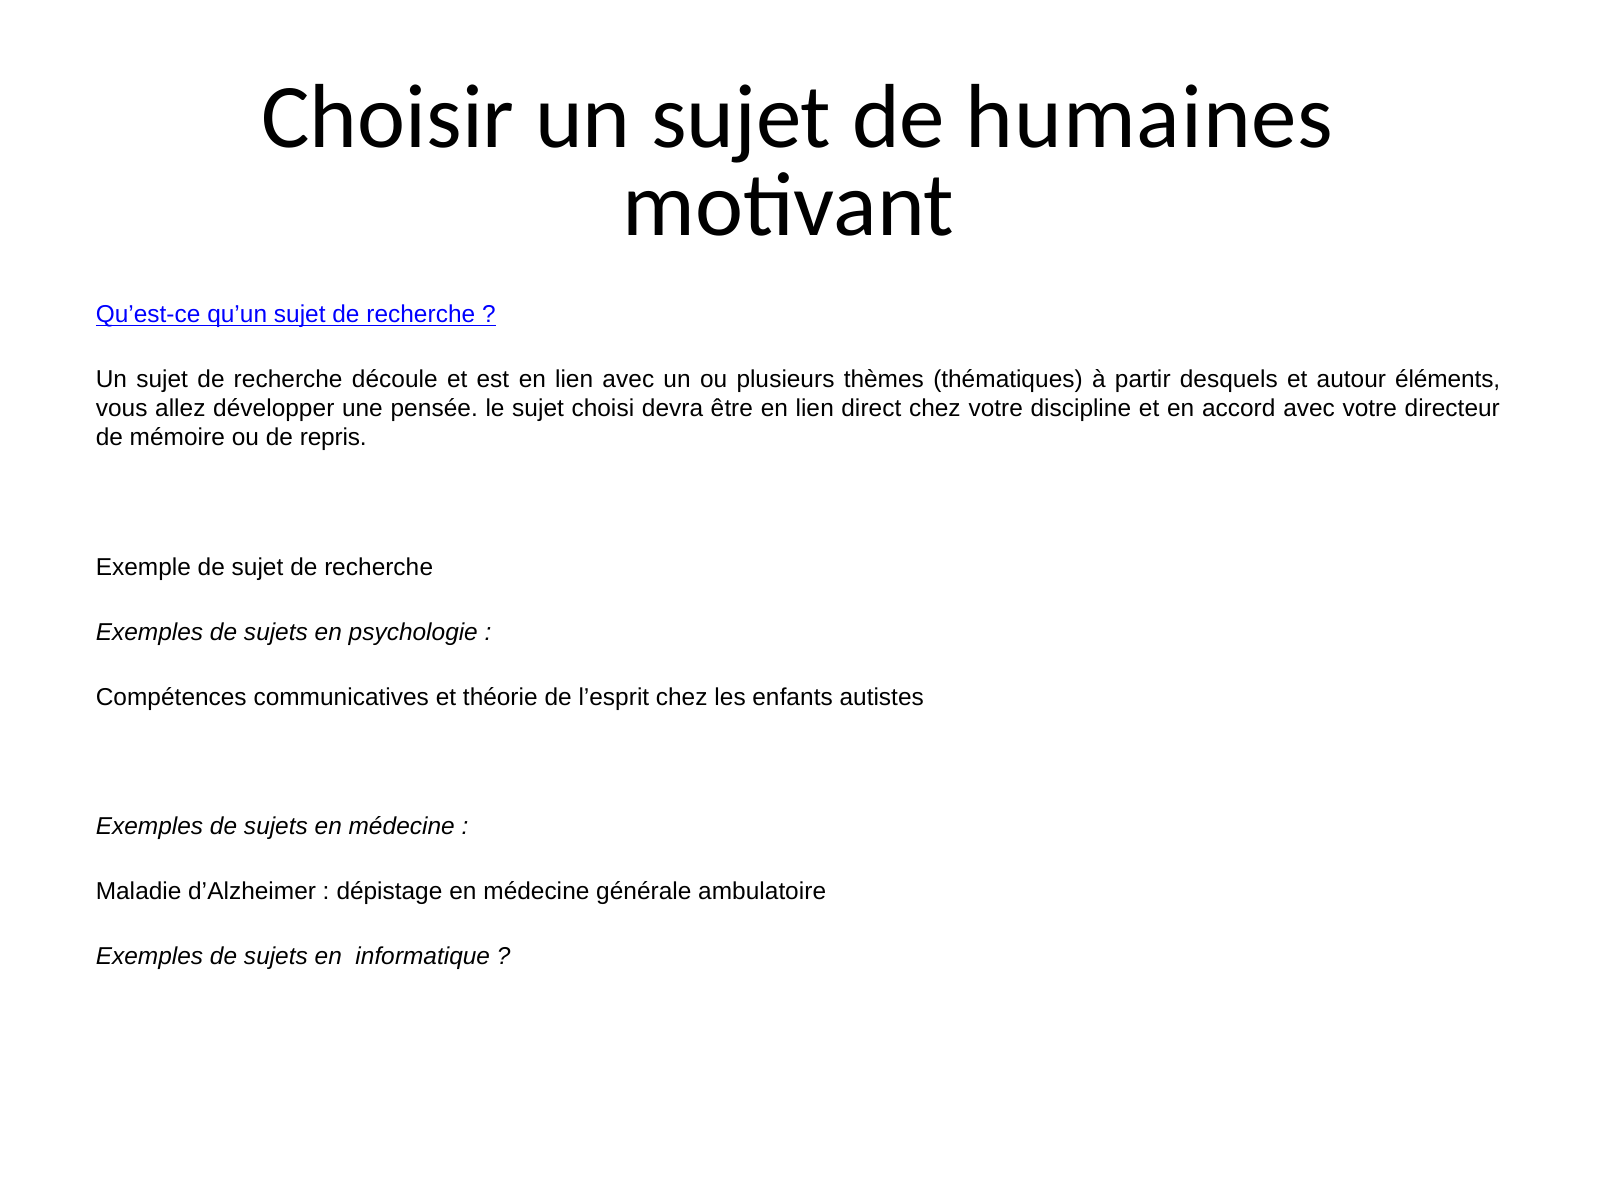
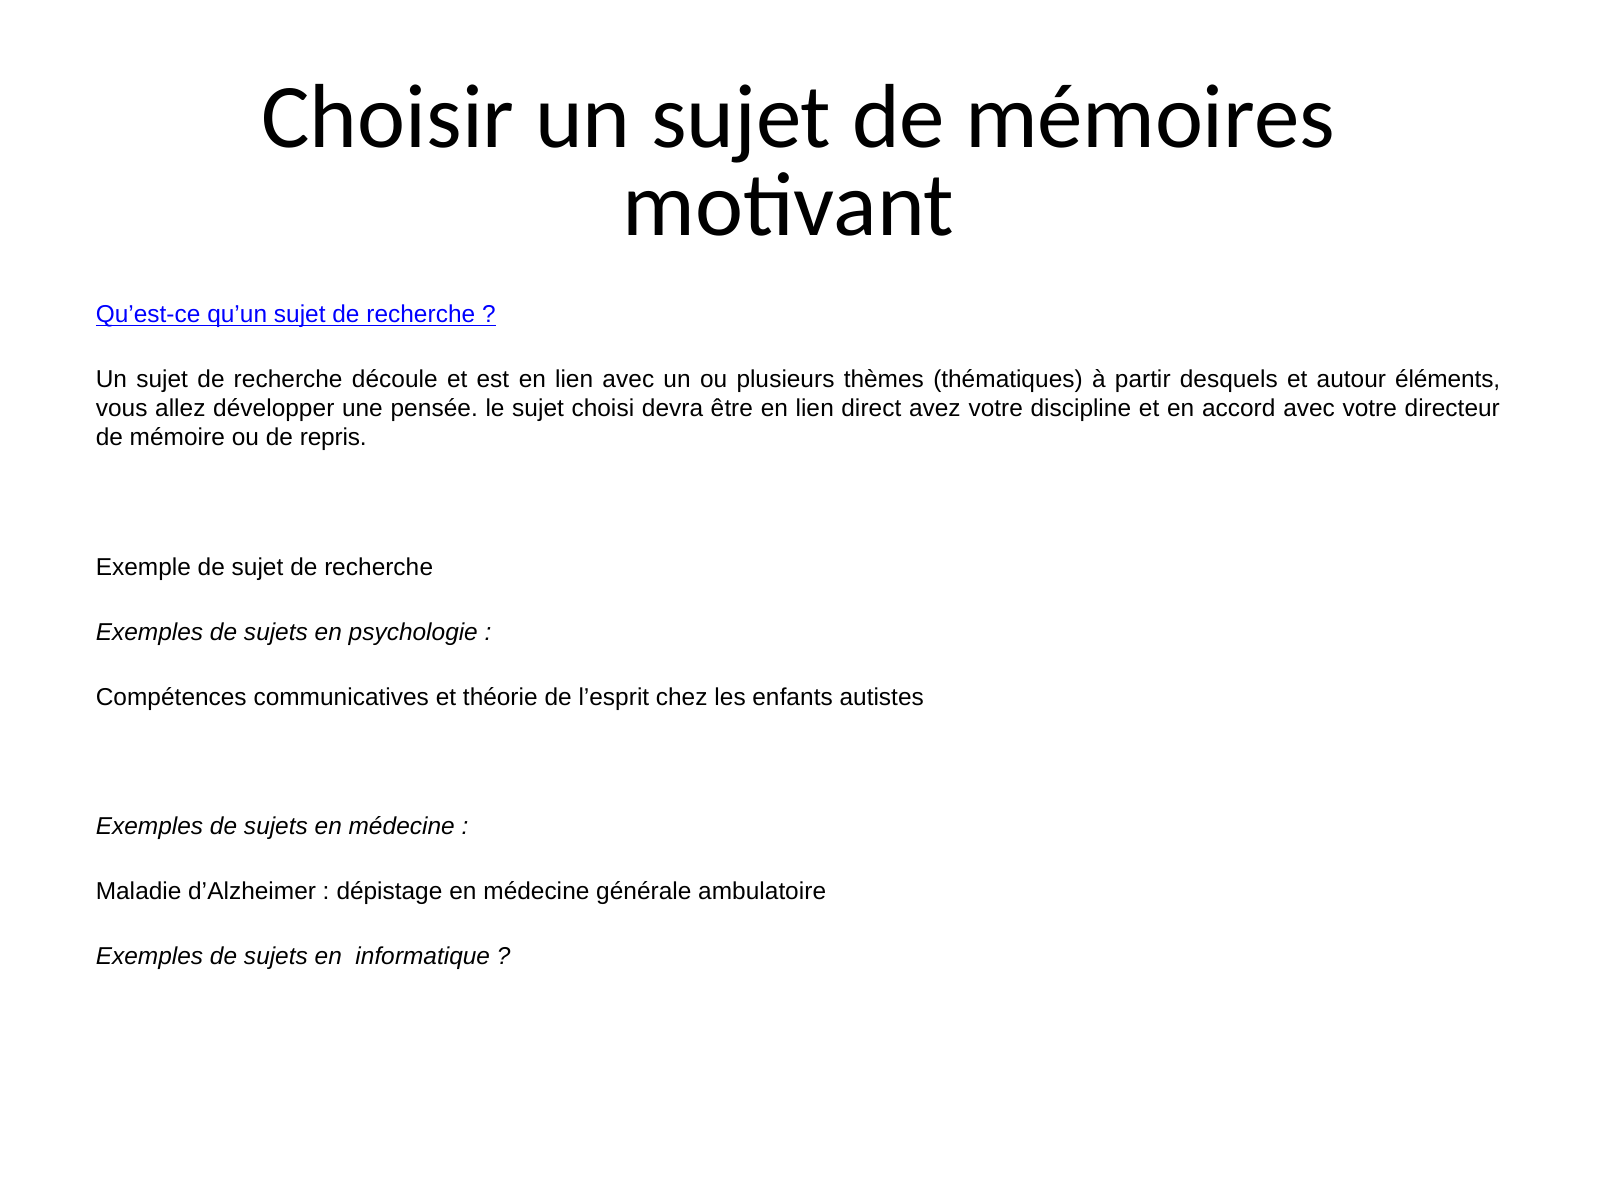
humaines: humaines -> mémoires
direct chez: chez -> avez
